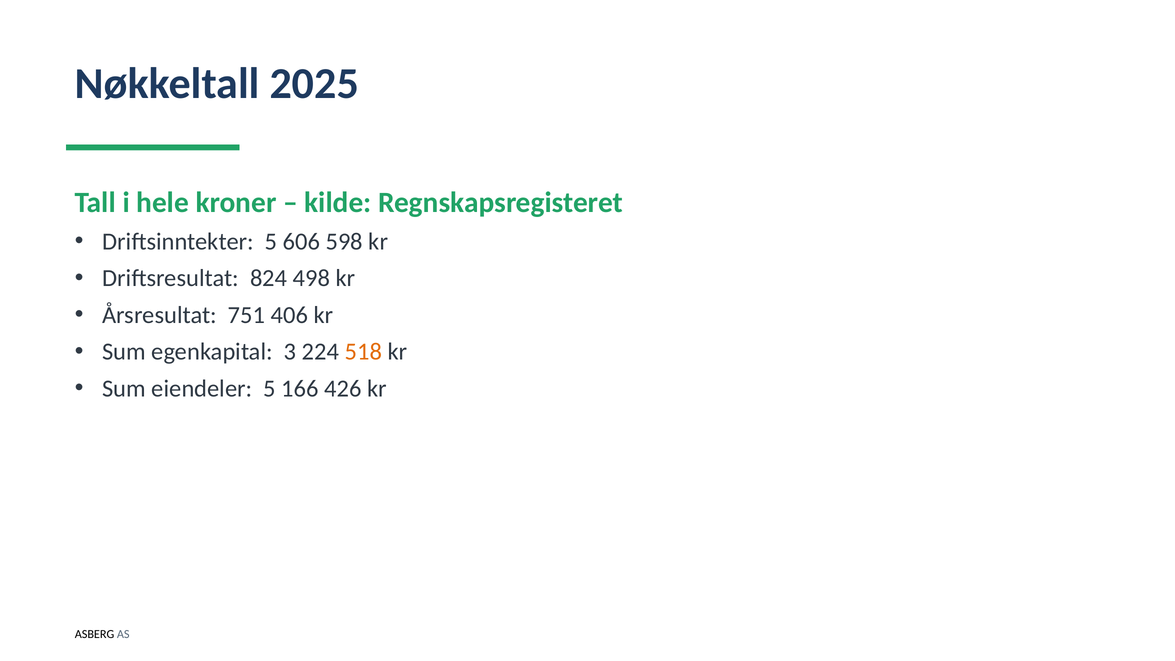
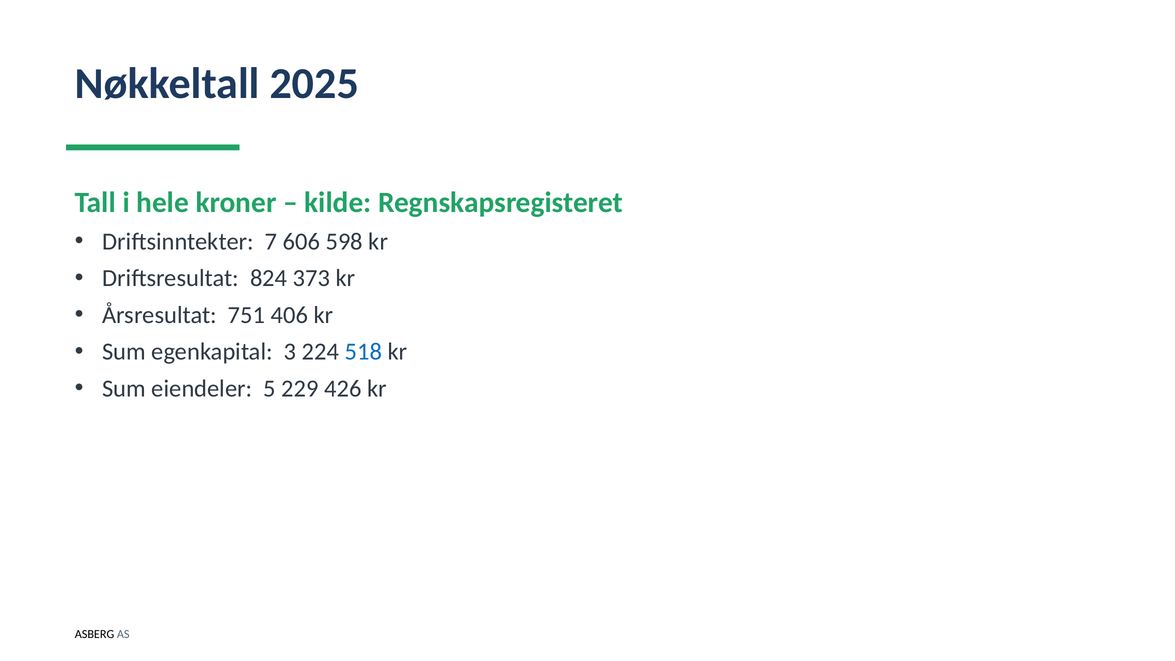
Driftsinntekter 5: 5 -> 7
498: 498 -> 373
518 colour: orange -> blue
166: 166 -> 229
